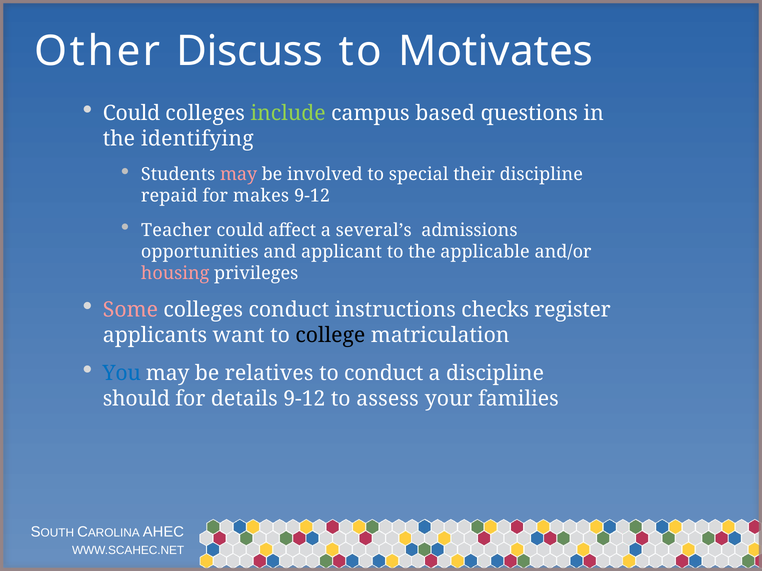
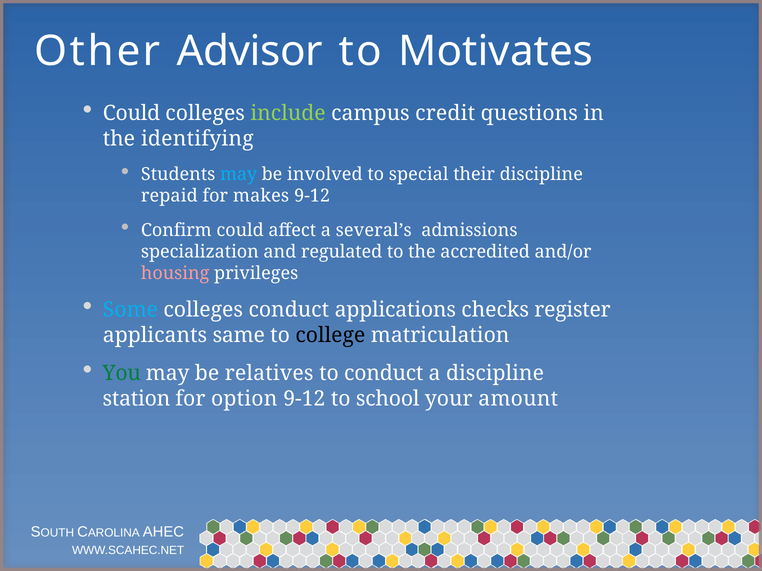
Discuss: Discuss -> Advisor
based: based -> credit
may at (239, 175) colour: pink -> light blue
Teacher: Teacher -> Confirm
opportunities: opportunities -> specialization
applicant: applicant -> regulated
applicable: applicable -> accredited
Some colour: pink -> light blue
instructions: instructions -> applications
want: want -> same
You colour: blue -> green
should: should -> station
details: details -> option
assess: assess -> school
families: families -> amount
